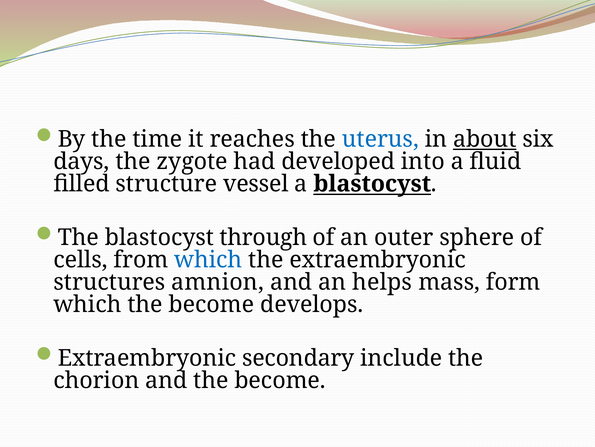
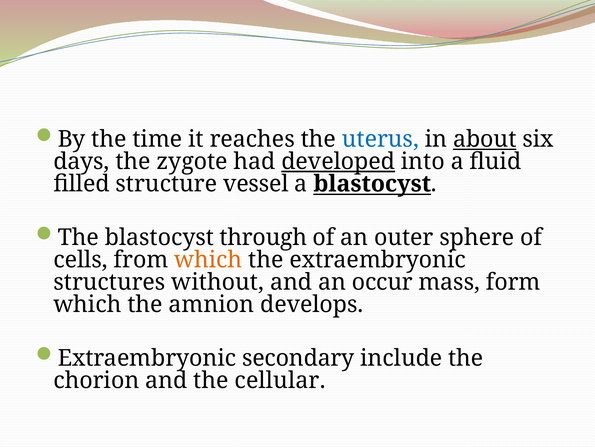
developed underline: none -> present
which at (208, 259) colour: blue -> orange
amnion: amnion -> without
helps: helps -> occur
which the become: become -> amnion
and the become: become -> cellular
